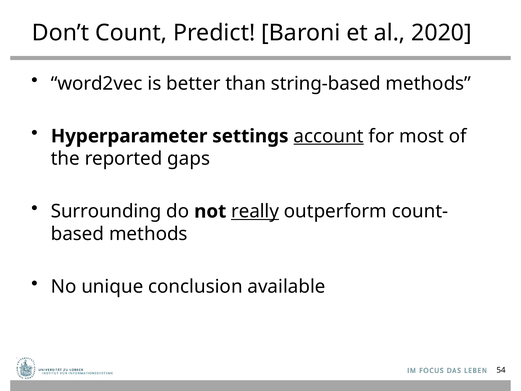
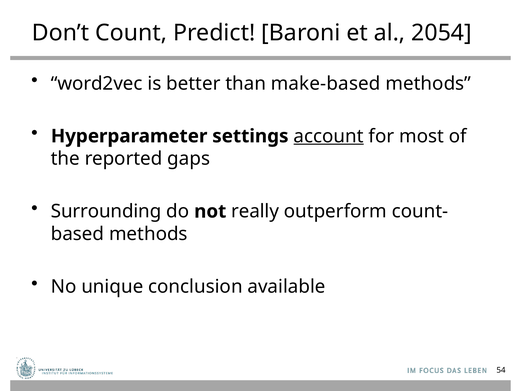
2020: 2020 -> 2054
string-based: string-based -> make-based
really underline: present -> none
